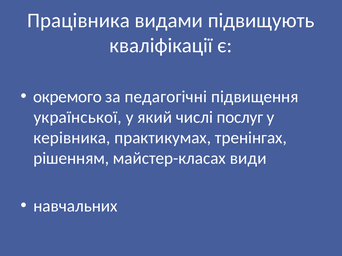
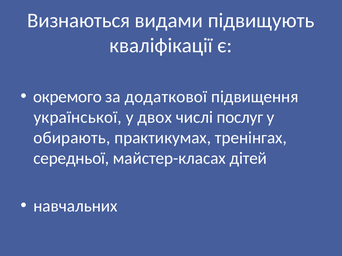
Працівника: Працівника -> Визнаються
педагогічні: педагогічні -> додаткової
який: який -> двох
керівника: керівника -> обирають
рішенням: рішенням -> середньої
види: види -> дітей
